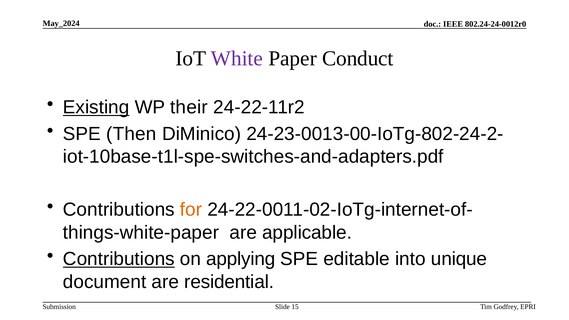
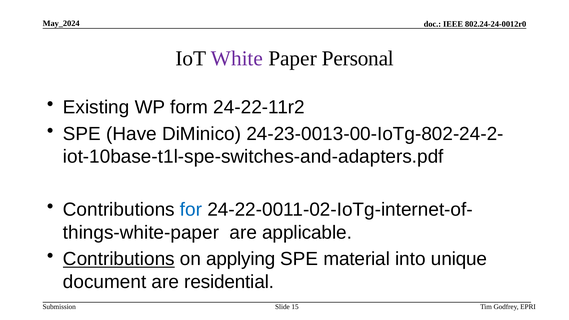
Conduct: Conduct -> Personal
Existing underline: present -> none
their: their -> form
Then: Then -> Have
for colour: orange -> blue
editable: editable -> material
